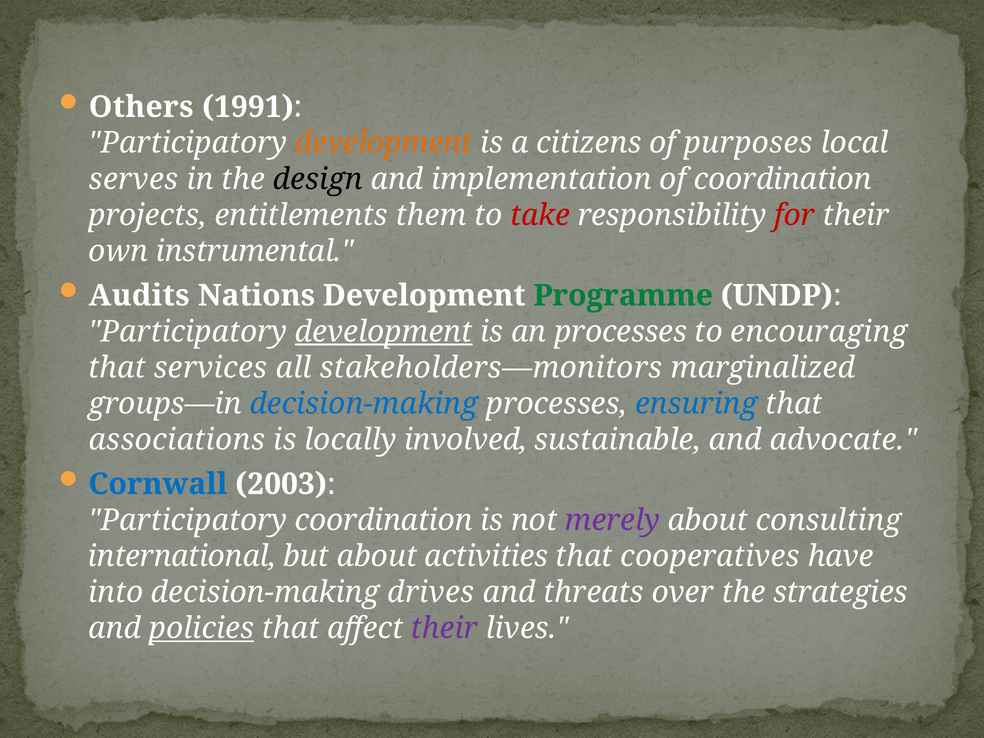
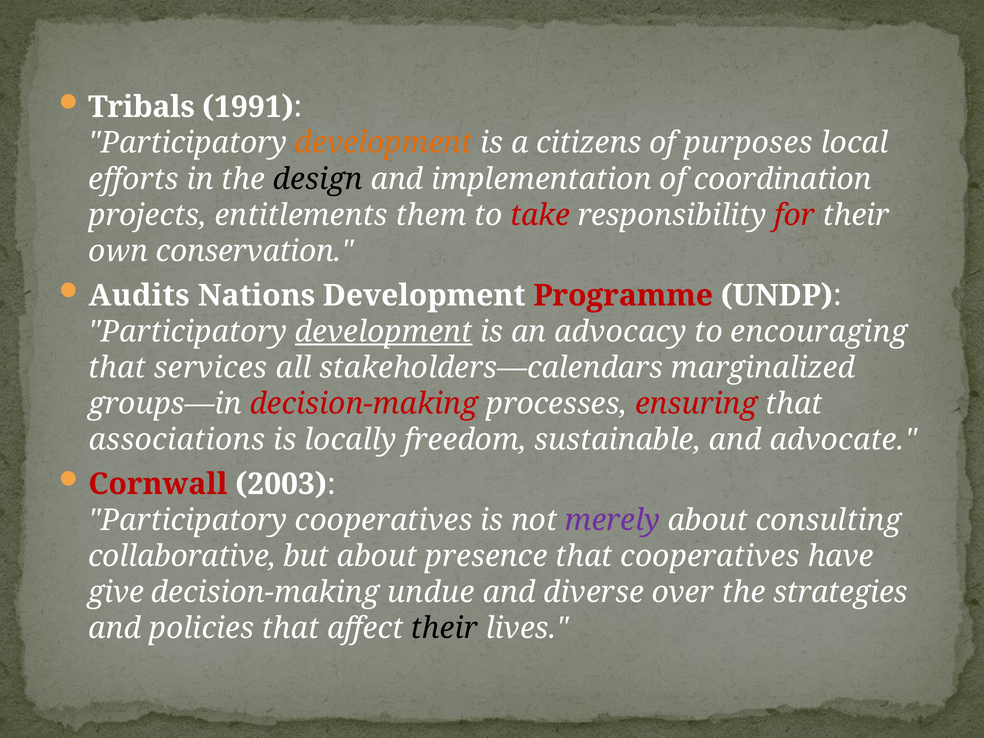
Others: Others -> Tribals
serves: serves -> efforts
instrumental: instrumental -> conservation
Programme colour: green -> red
an processes: processes -> advocacy
stakeholders—monitors: stakeholders—monitors -> stakeholders—calendars
decision-making at (364, 404) colour: blue -> red
ensuring colour: blue -> red
involved: involved -> freedom
Cornwall colour: blue -> red
Participatory coordination: coordination -> cooperatives
international: international -> collaborative
activities: activities -> presence
into: into -> give
drives: drives -> undue
threats: threats -> diverse
policies underline: present -> none
their at (444, 628) colour: purple -> black
